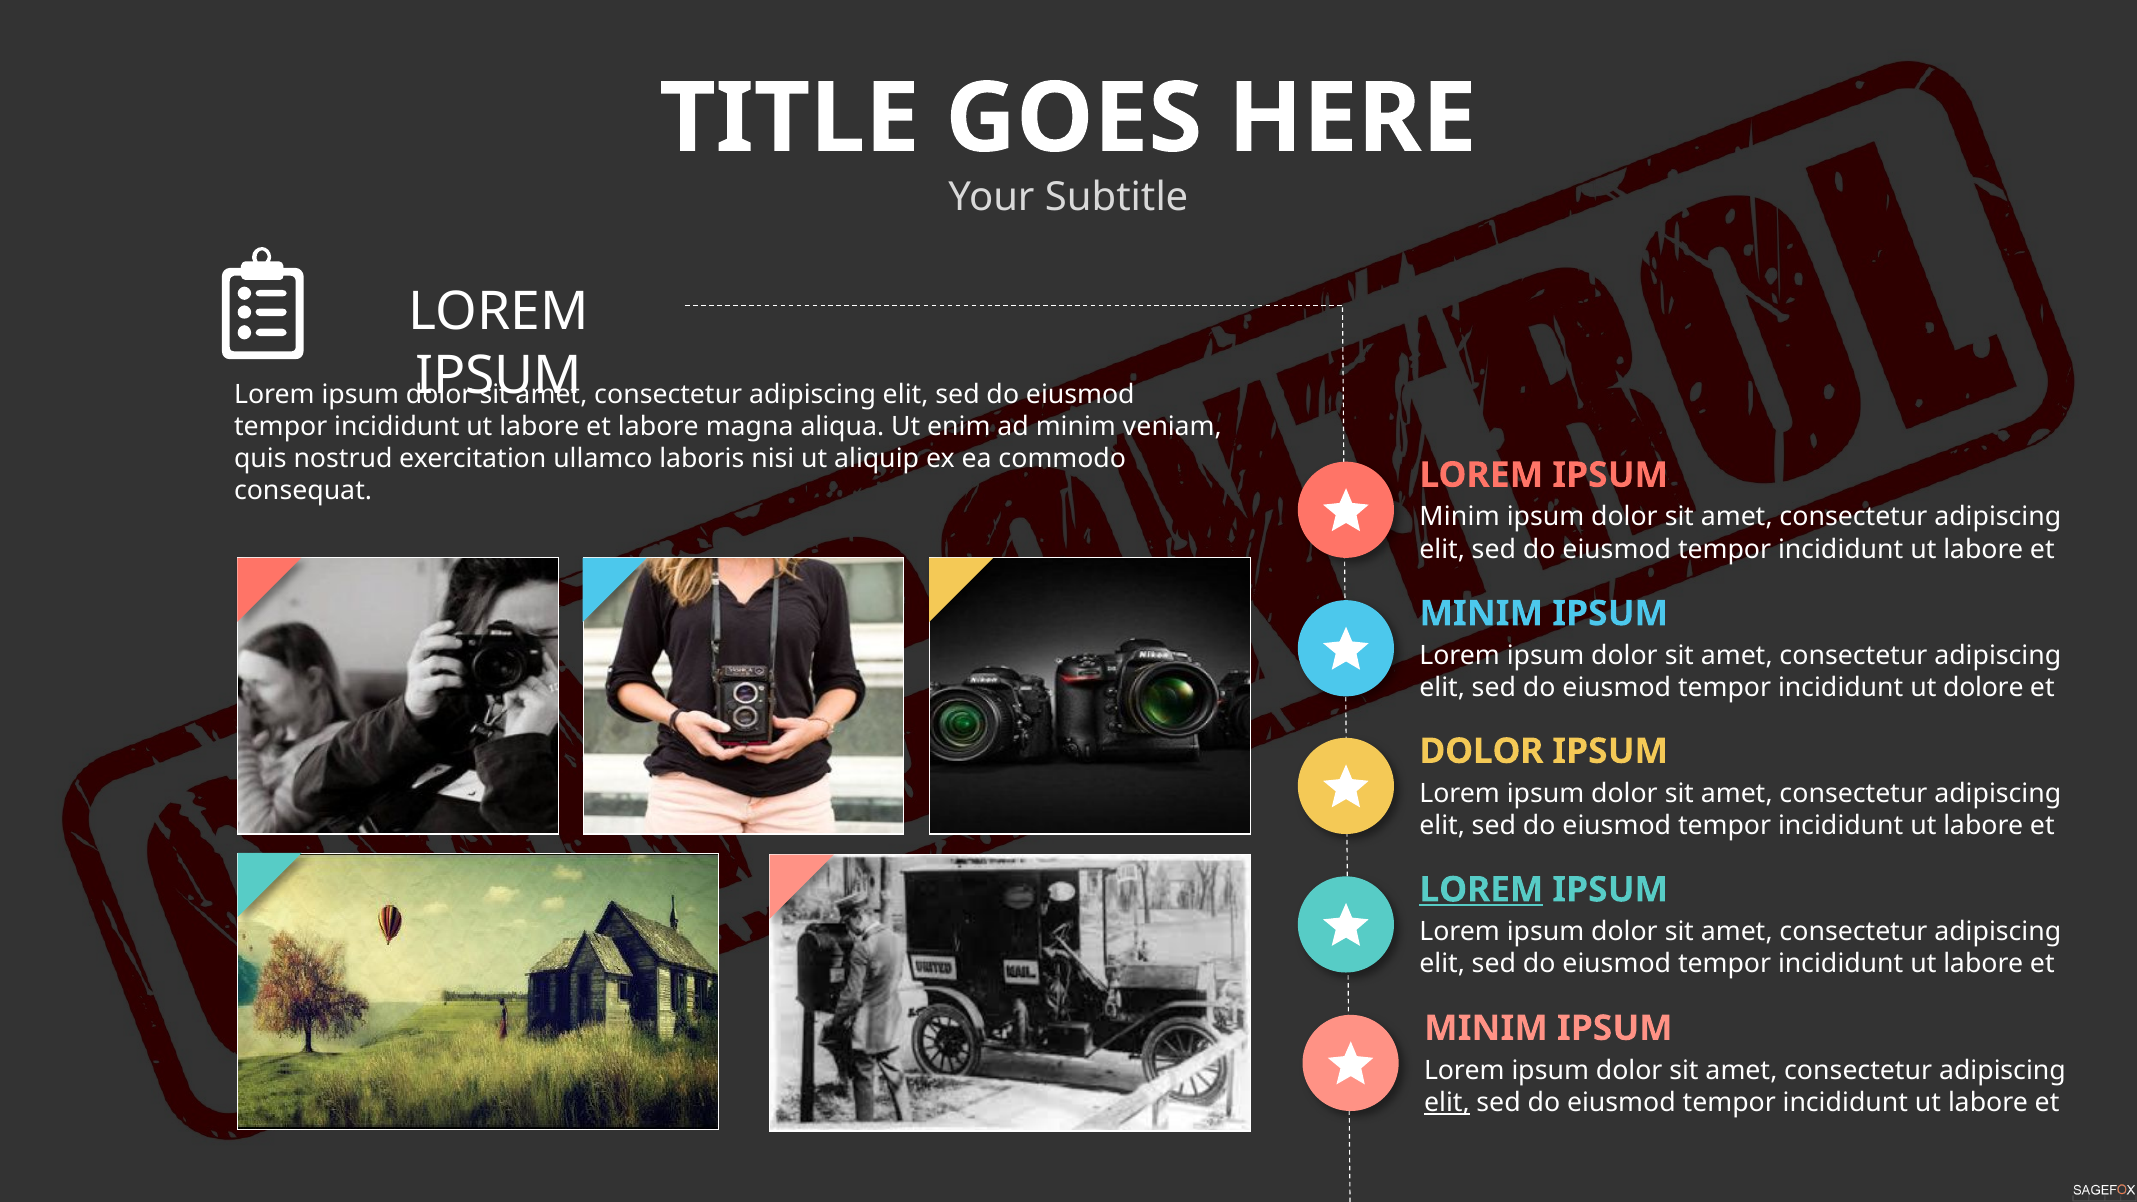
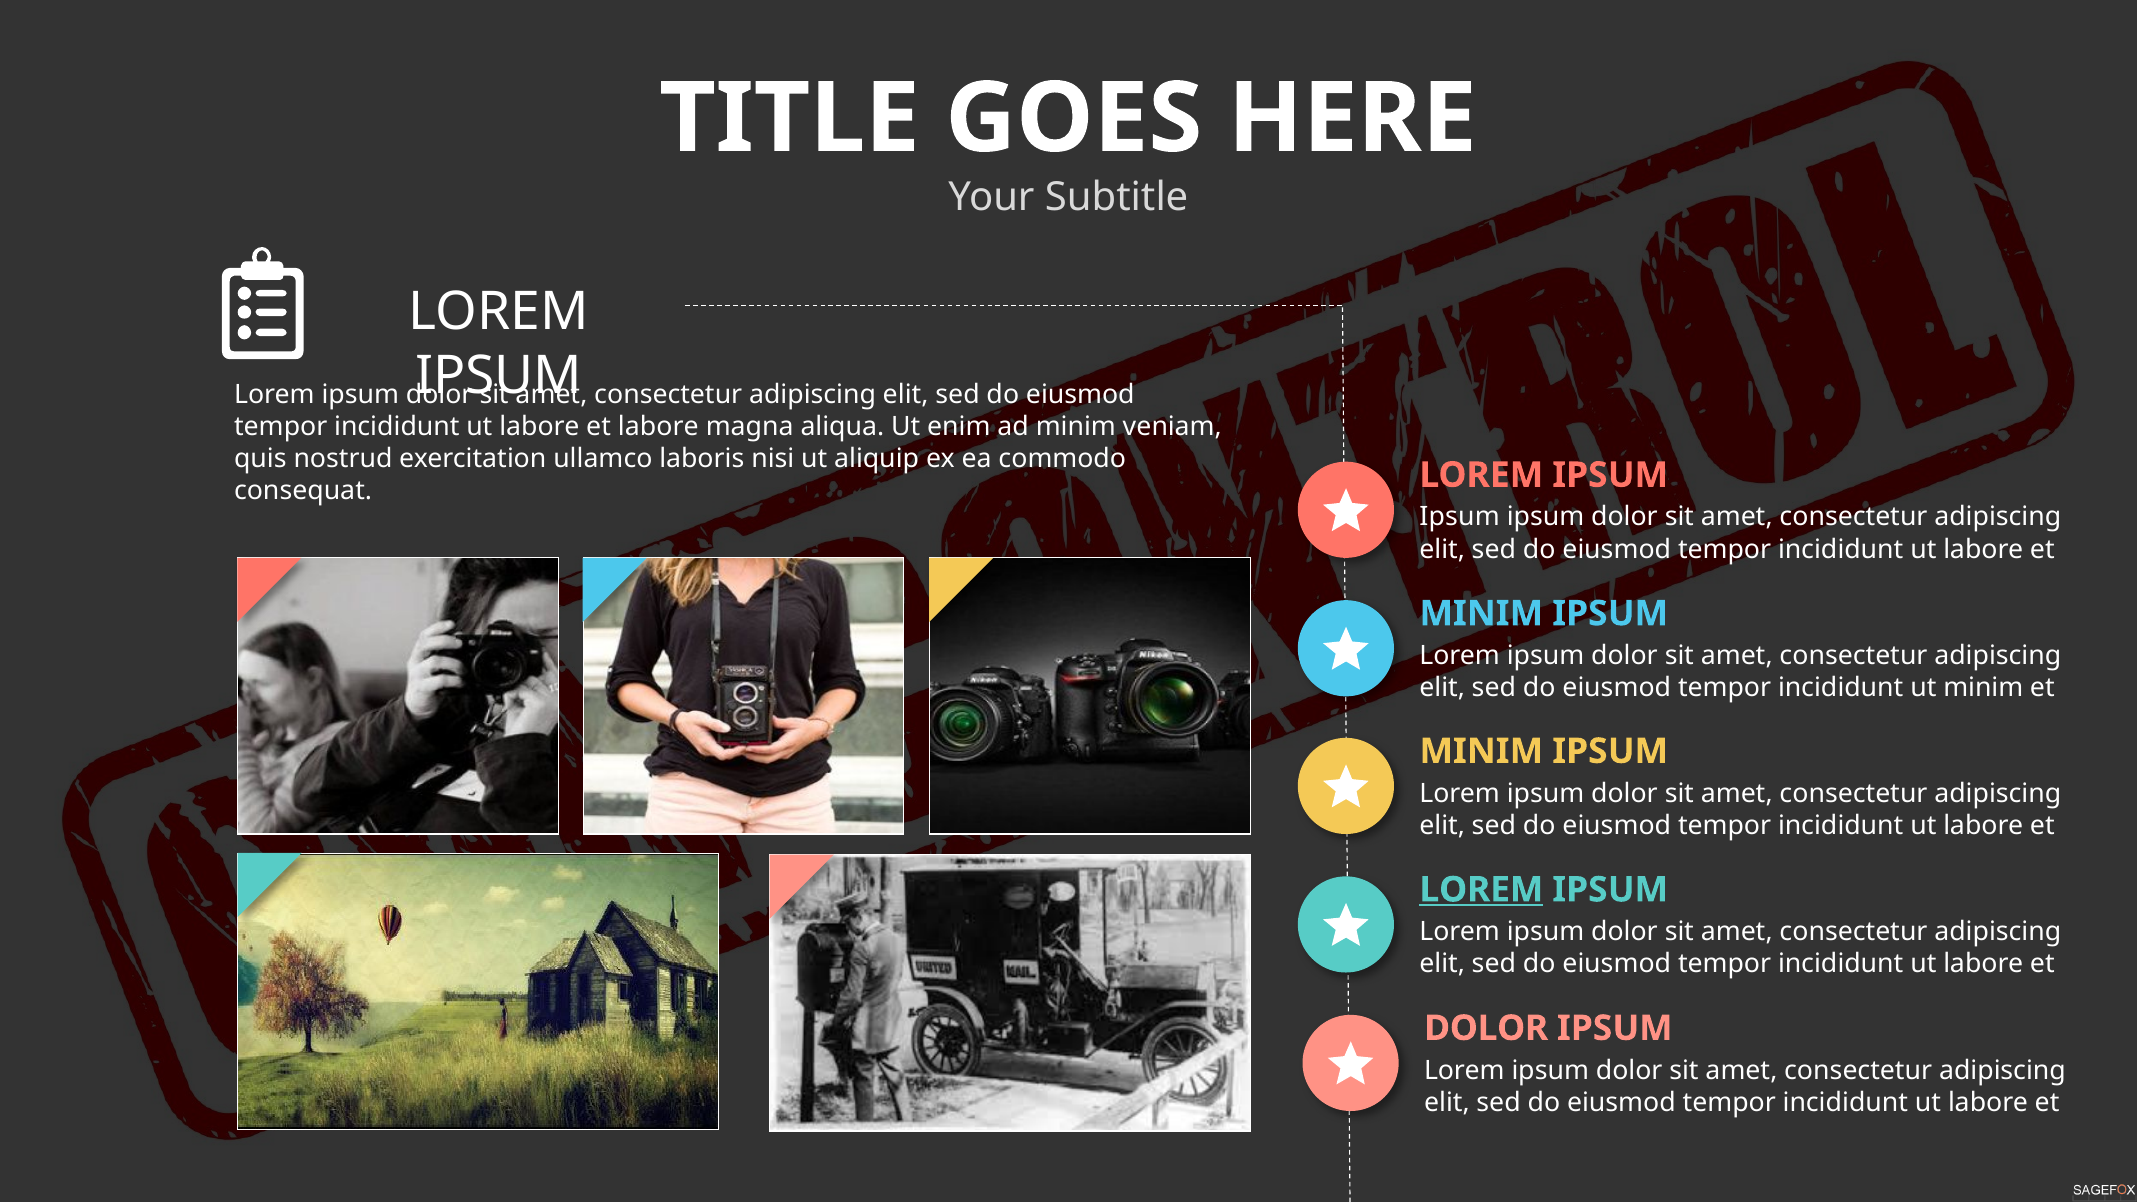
Minim at (1460, 517): Minim -> Ipsum
ut dolore: dolore -> minim
DOLOR at (1481, 751): DOLOR -> MINIM
MINIM at (1486, 1028): MINIM -> DOLOR
elit at (1447, 1102) underline: present -> none
